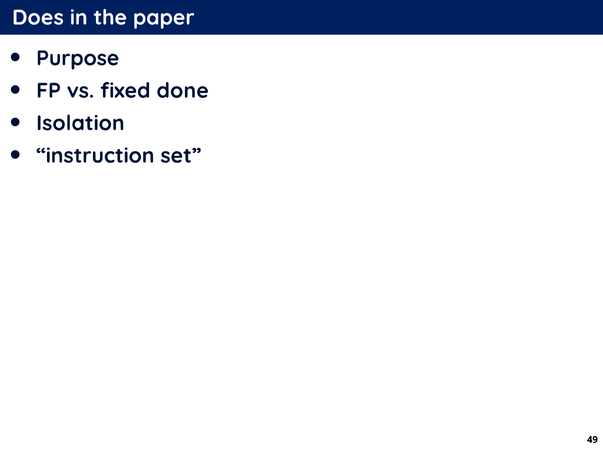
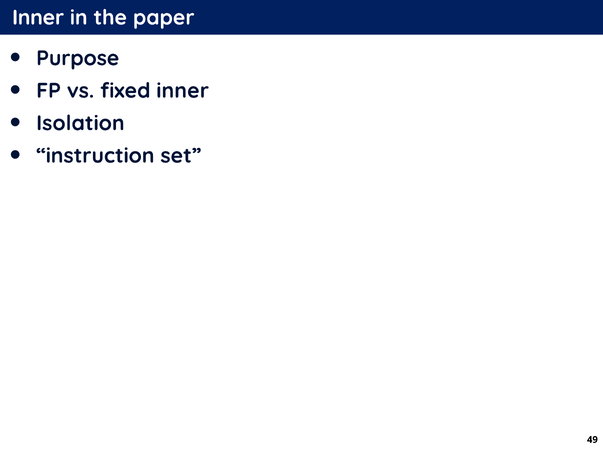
Does at (38, 18): Does -> Inner
fixed done: done -> inner
